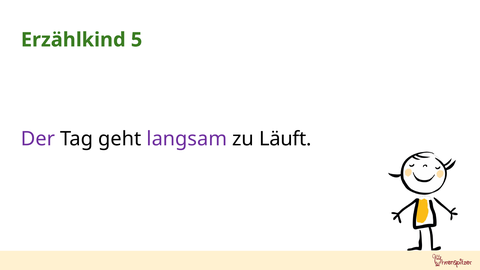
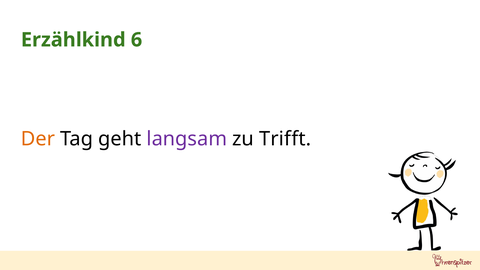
5: 5 -> 6
Der colour: purple -> orange
Läuft: Läuft -> Trifft
